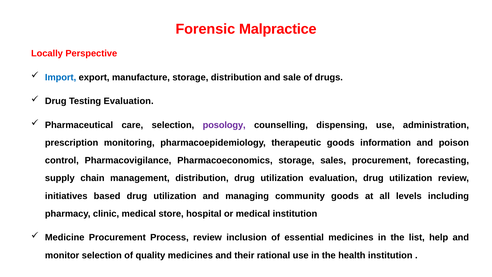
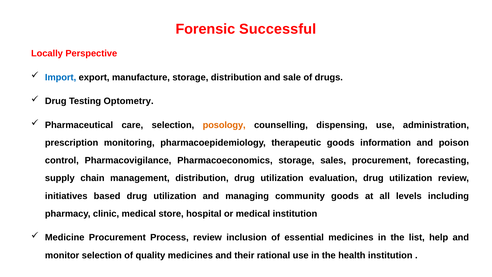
Malpractice: Malpractice -> Successful
Testing Evaluation: Evaluation -> Optometry
posology colour: purple -> orange
